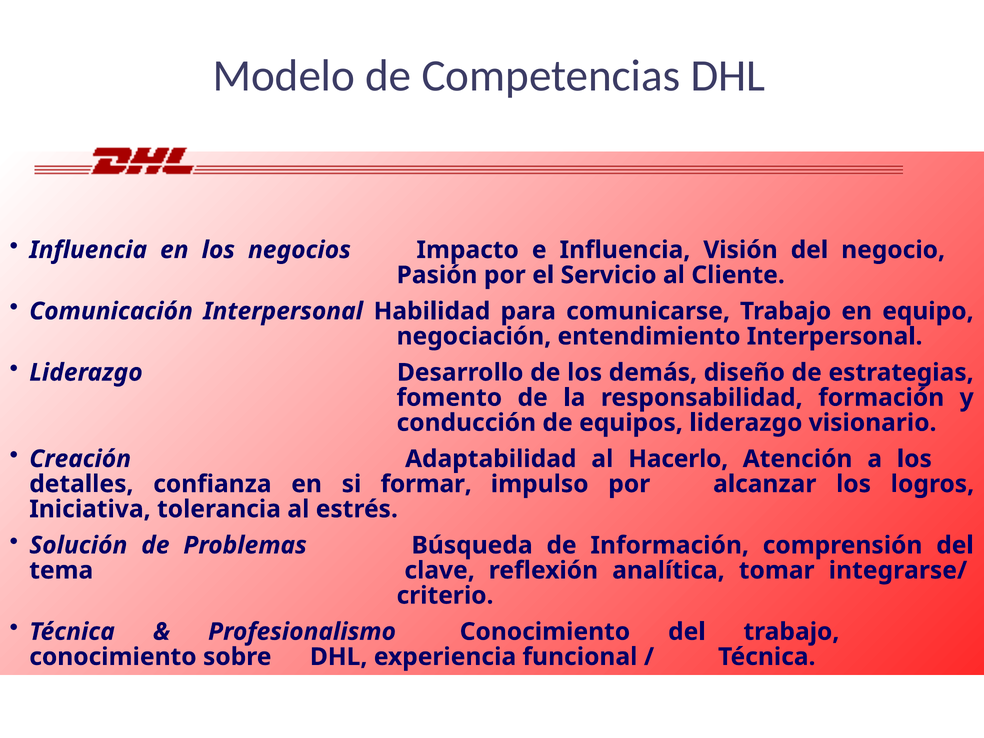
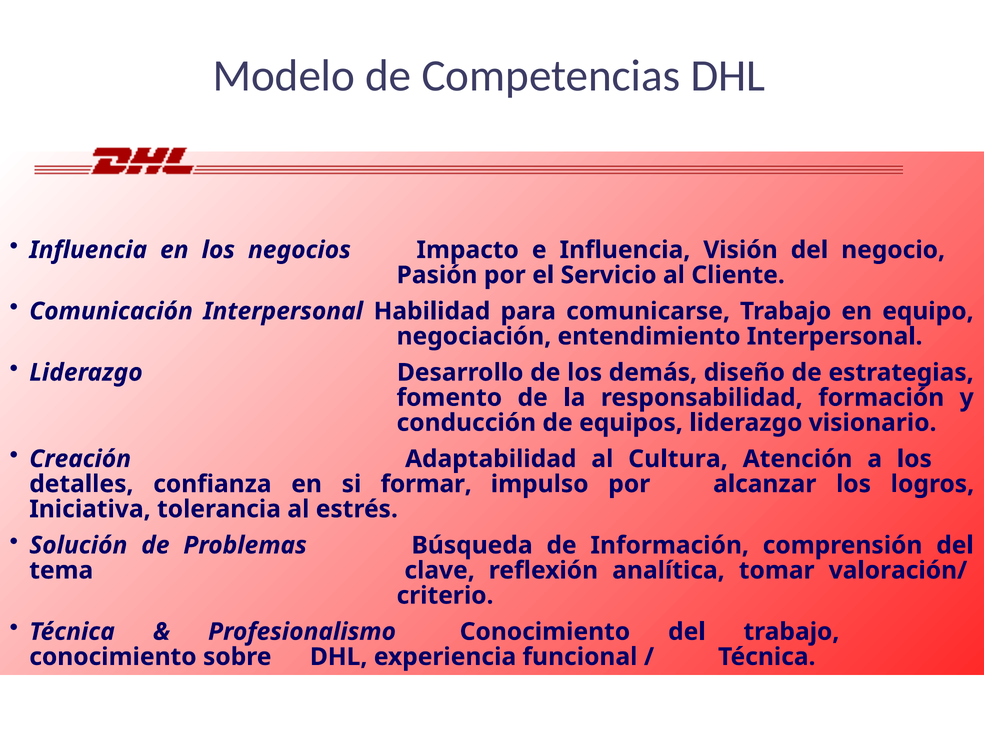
Hacerlo: Hacerlo -> Cultura
integrarse/: integrarse/ -> valoración/
